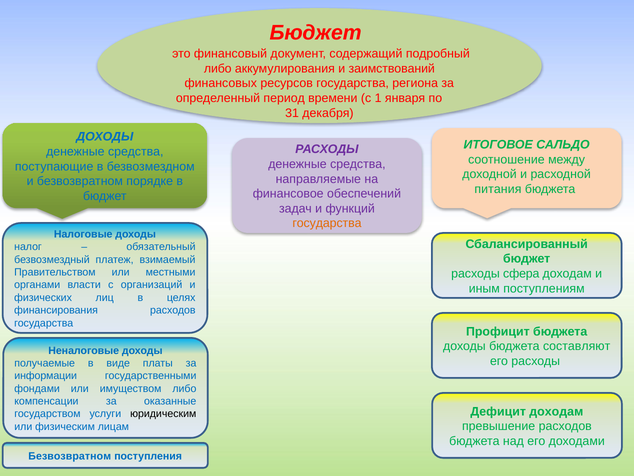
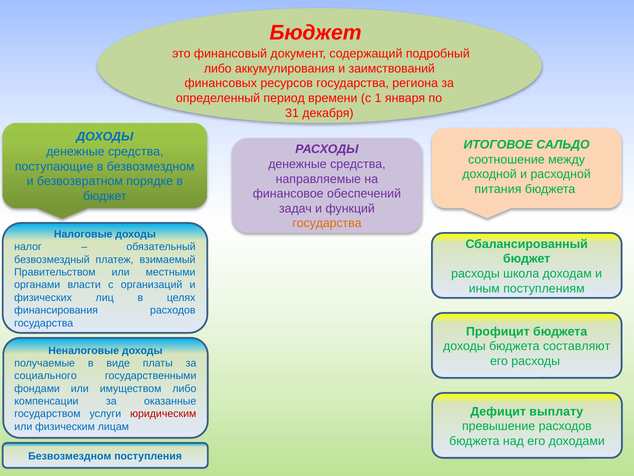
сфера: сфера -> школа
информации: информации -> социального
Дефицит доходам: доходам -> выплату
юридическим colour: black -> red
Безвозвратном at (70, 456): Безвозвратном -> Безвозмездном
